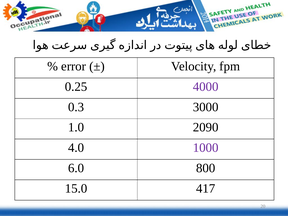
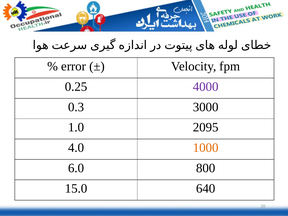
2090: 2090 -> 2095
1000 colour: purple -> orange
417: 417 -> 640
